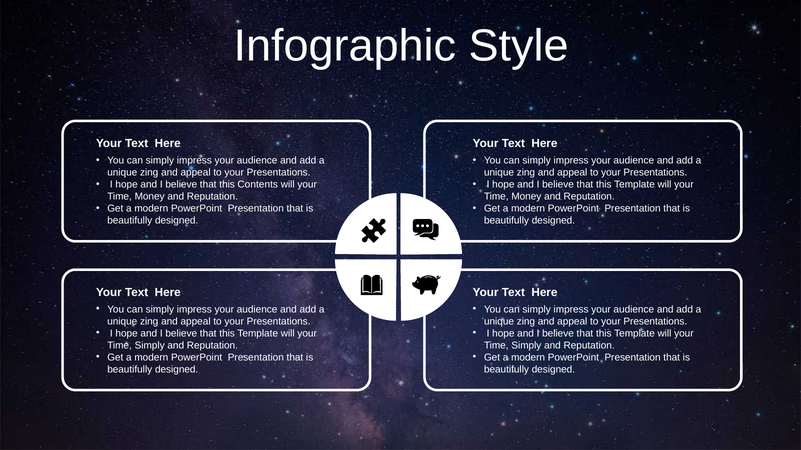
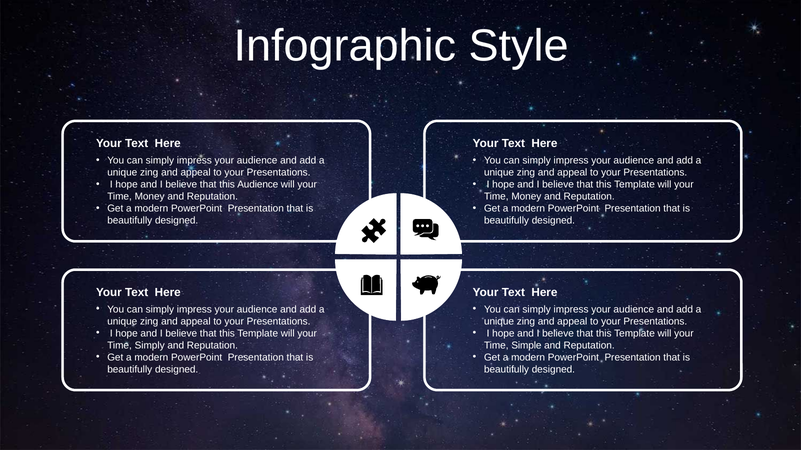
this Contents: Contents -> Audience
Simply at (526, 346): Simply -> Simple
